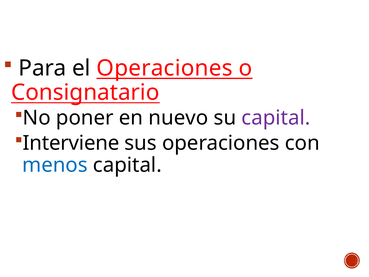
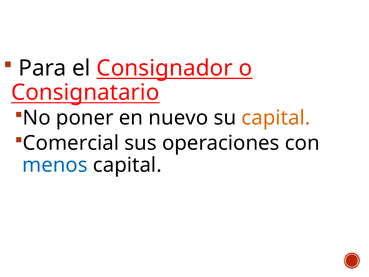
el Operaciones: Operaciones -> Consignador
capital at (276, 118) colour: purple -> orange
Interviene: Interviene -> Comercial
